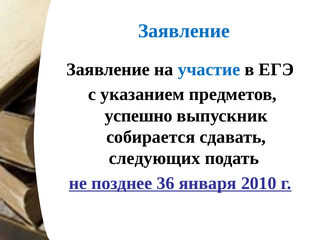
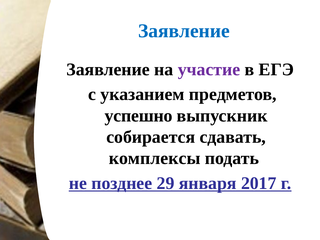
участие colour: blue -> purple
следующих: следующих -> комплексы
36: 36 -> 29
2010: 2010 -> 2017
